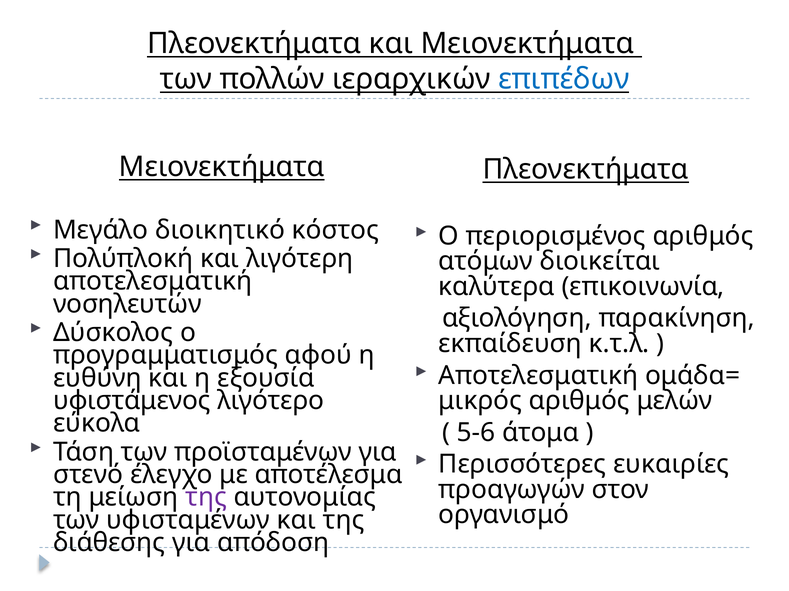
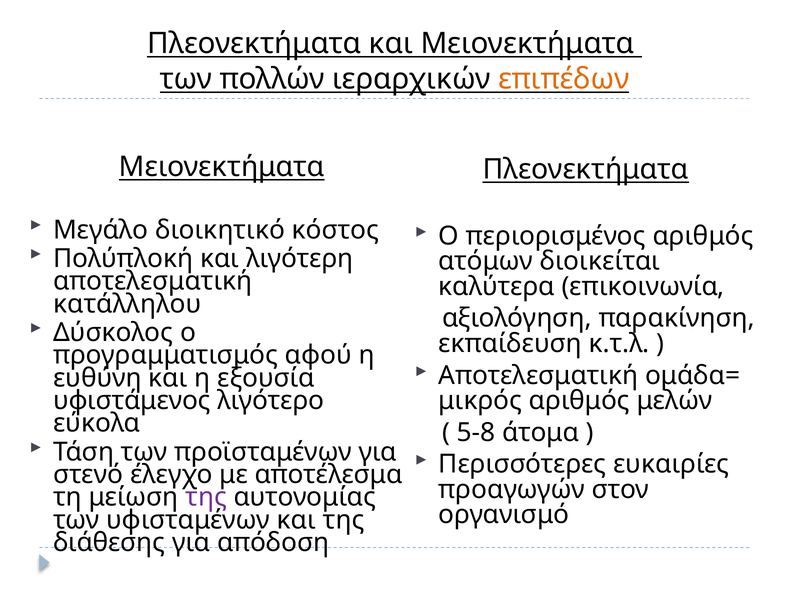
επιπέδων colour: blue -> orange
νοσηλευτών: νοσηλευτών -> κατάλληλου
5-6: 5-6 -> 5-8
